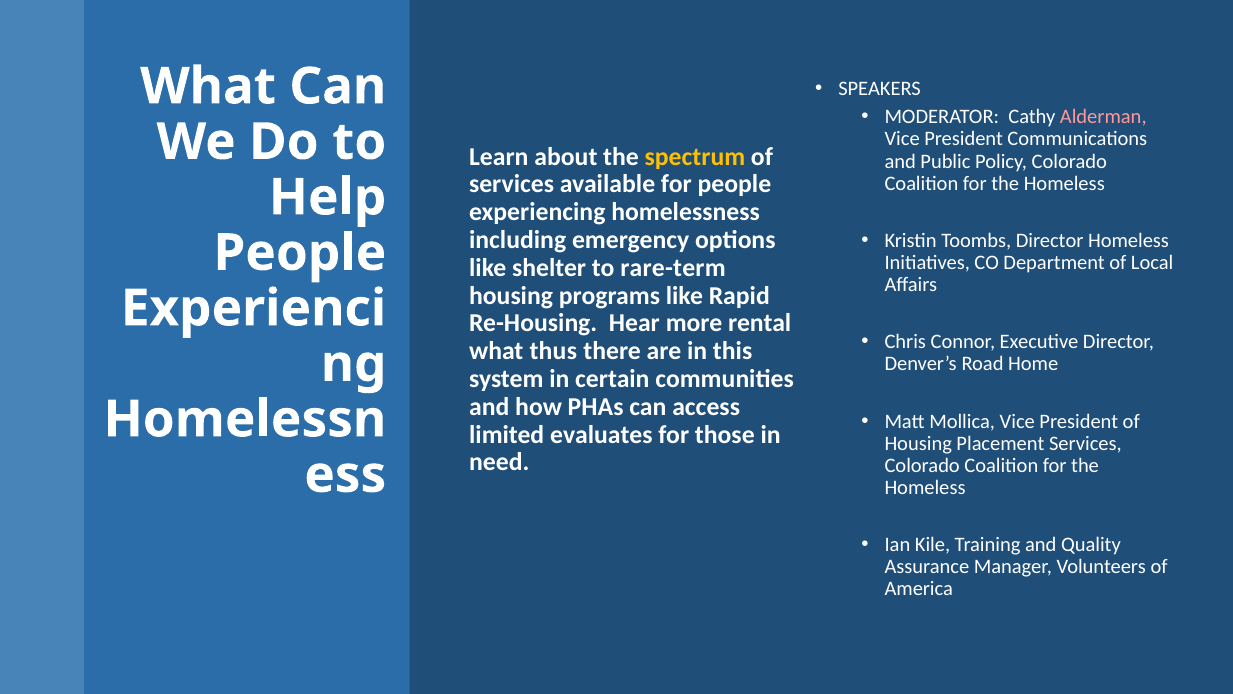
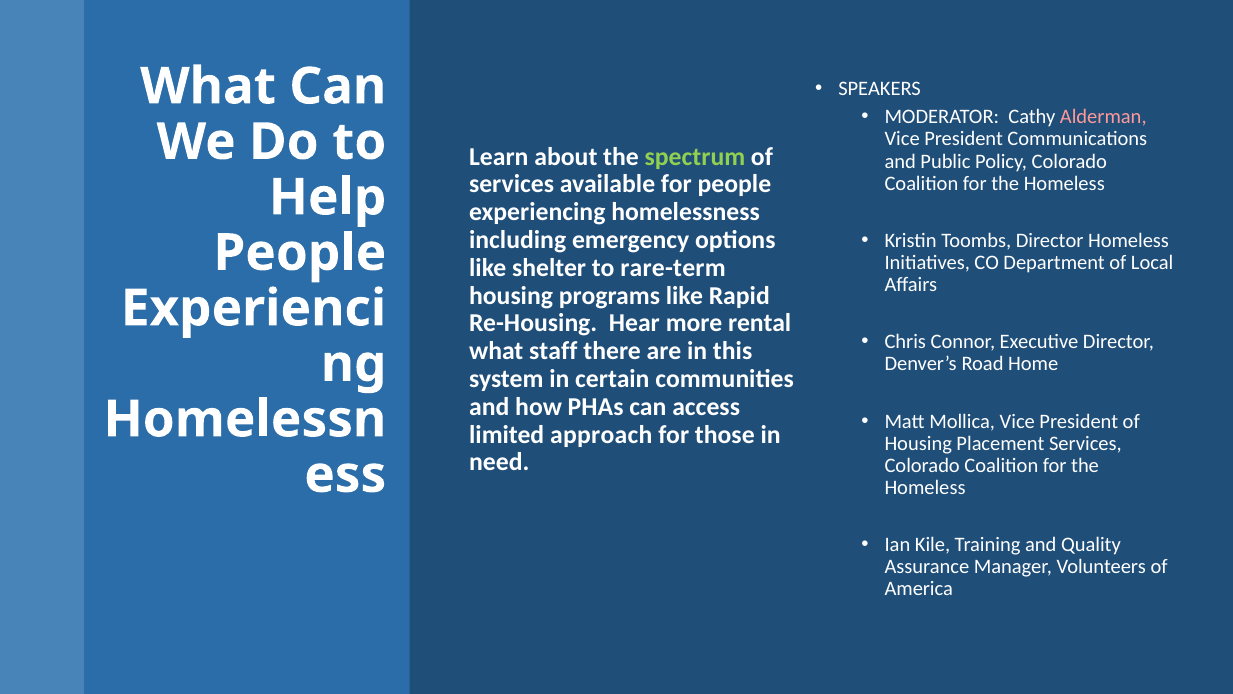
spectrum colour: yellow -> light green
thus: thus -> staff
evaluates: evaluates -> approach
